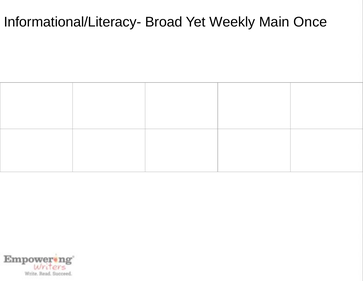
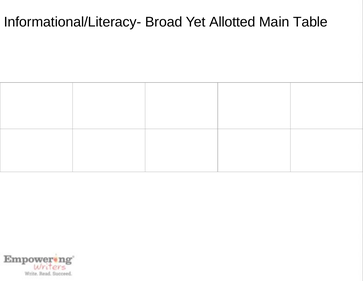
Weekly: Weekly -> Allotted
Once: Once -> Table
